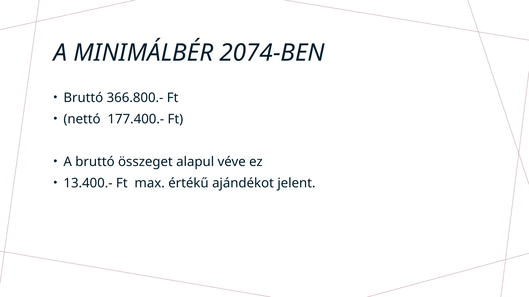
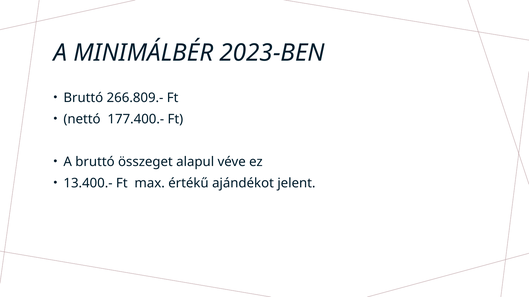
2074-BEN: 2074-BEN -> 2023-BEN
366.800.-: 366.800.- -> 266.809.-
